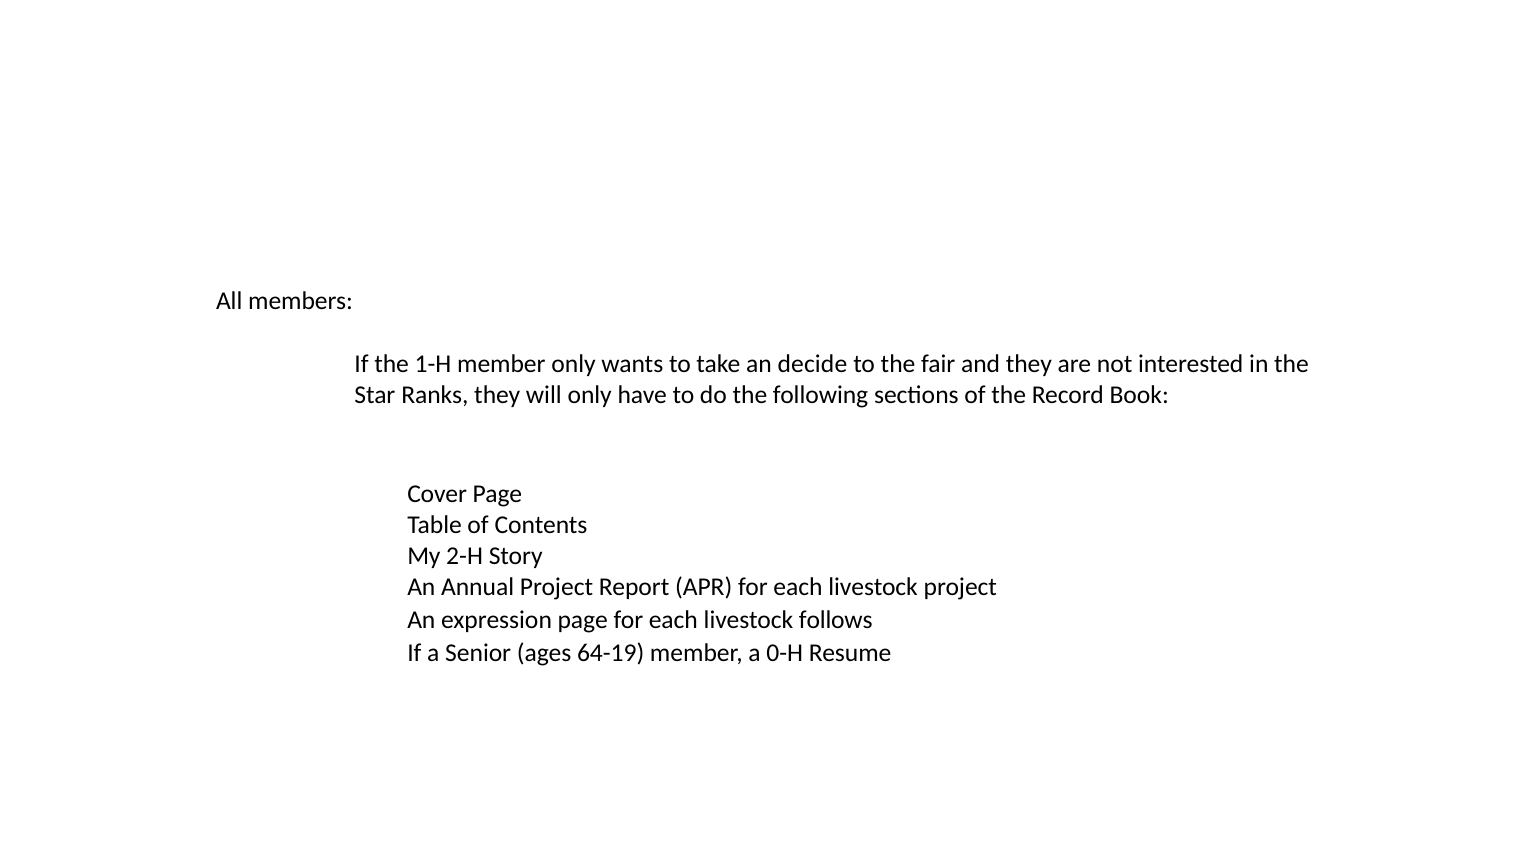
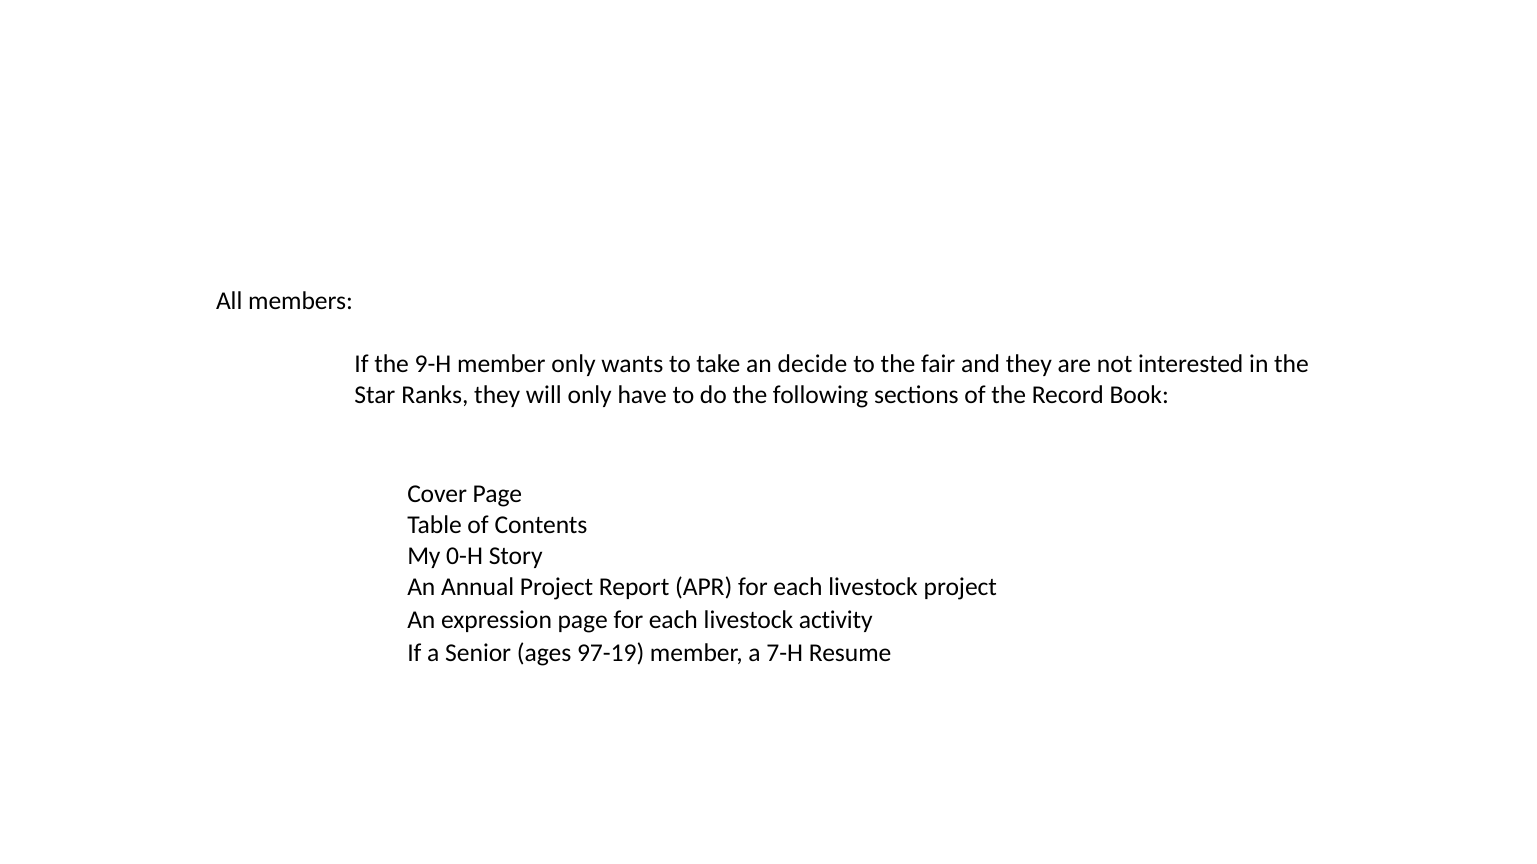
1-H: 1-H -> 9-H
2-H: 2-H -> 0-H
follows: follows -> activity
64-19: 64-19 -> 97-19
0-H: 0-H -> 7-H
